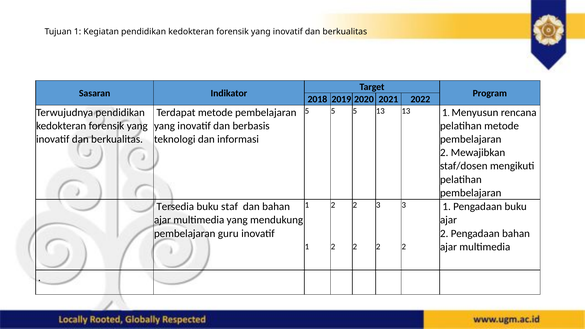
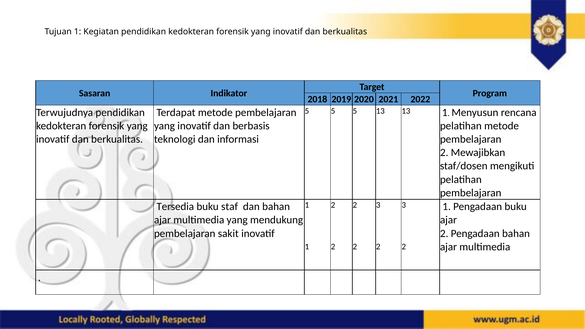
guru: guru -> sakit
